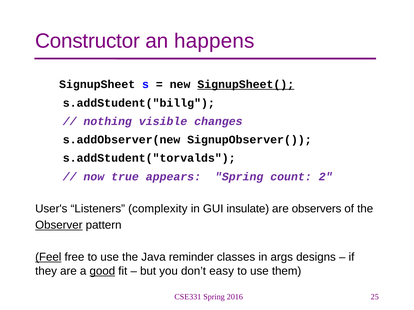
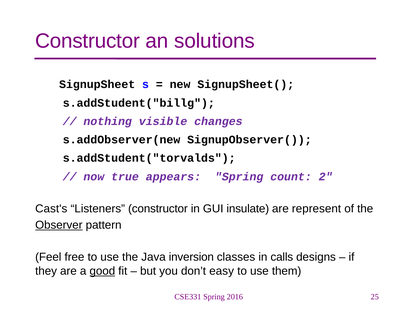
happens: happens -> solutions
SignupSheet( underline: present -> none
User's: User's -> Cast's
Listeners complexity: complexity -> constructor
observers: observers -> represent
Feel underline: present -> none
reminder: reminder -> inversion
args: args -> calls
